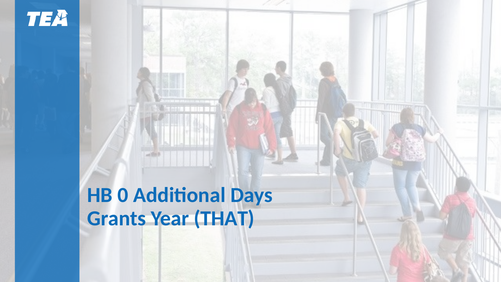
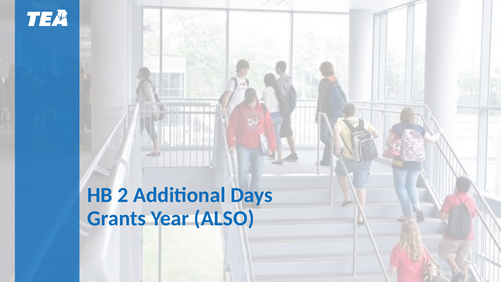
0: 0 -> 2
THAT: THAT -> ALSO
